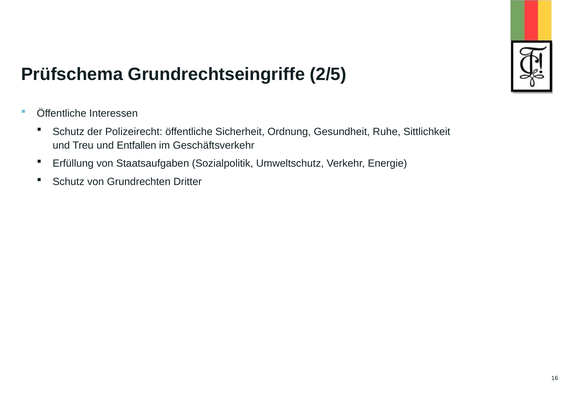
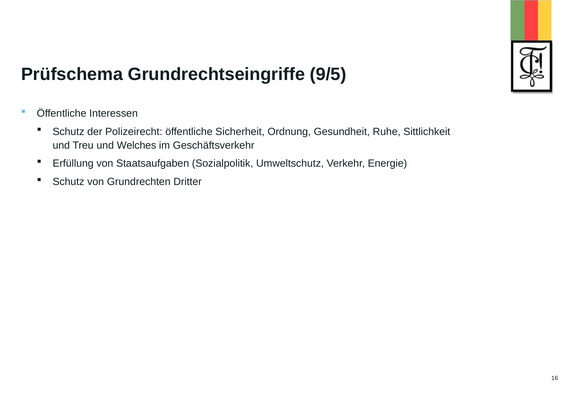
2/5: 2/5 -> 9/5
Entfallen: Entfallen -> Welches
